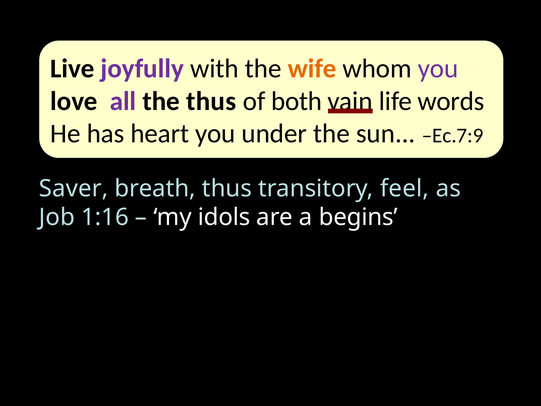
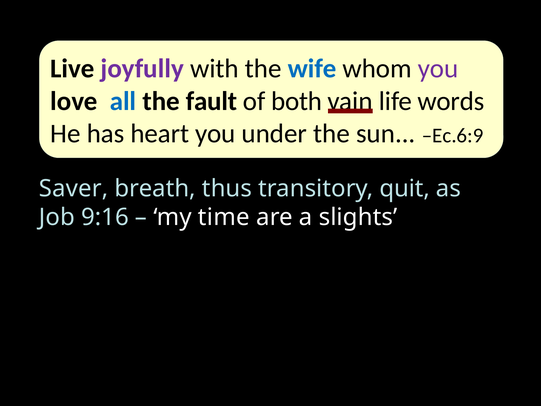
wife colour: orange -> blue
all colour: purple -> blue
the thus: thus -> fault
Ec.7:9: Ec.7:9 -> Ec.6:9
feel: feel -> quit
1:16: 1:16 -> 9:16
idols: idols -> time
begins: begins -> slights
